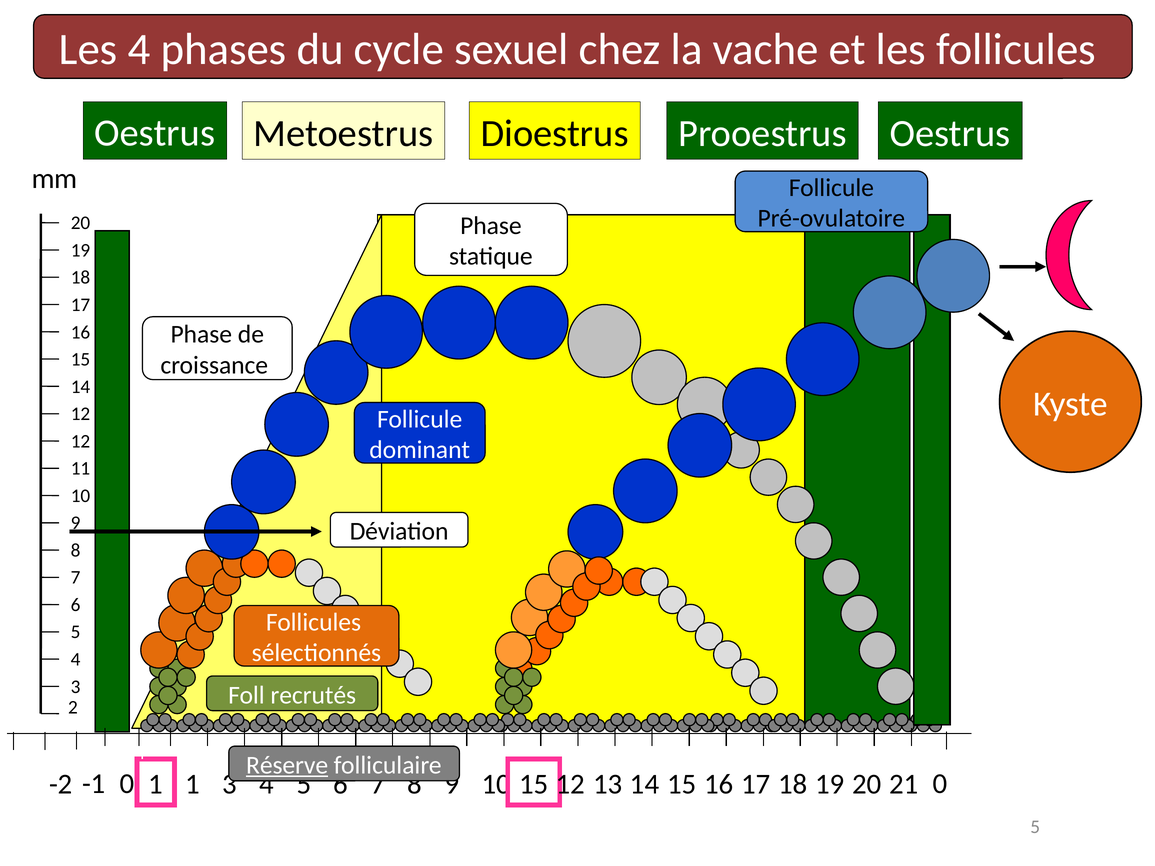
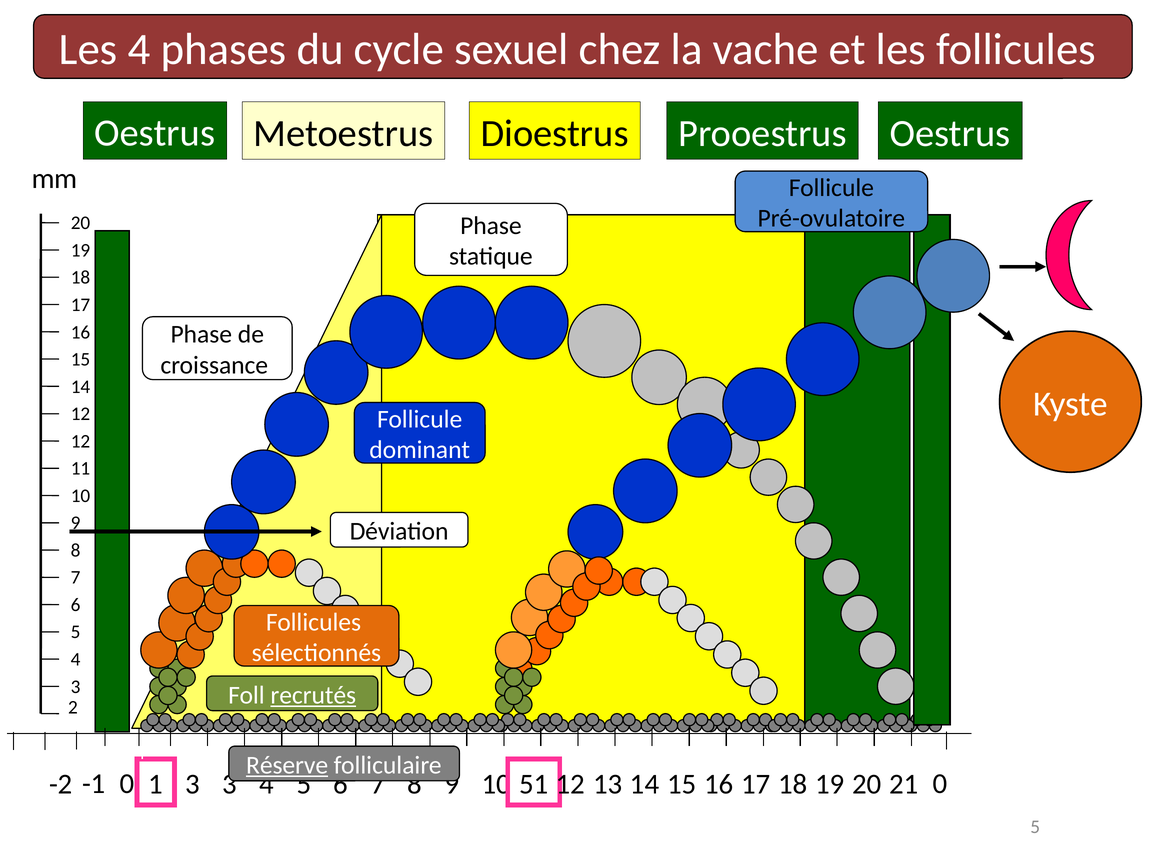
recrutés underline: none -> present
1 1: 1 -> 3
15 at (534, 784): 15 -> 51
